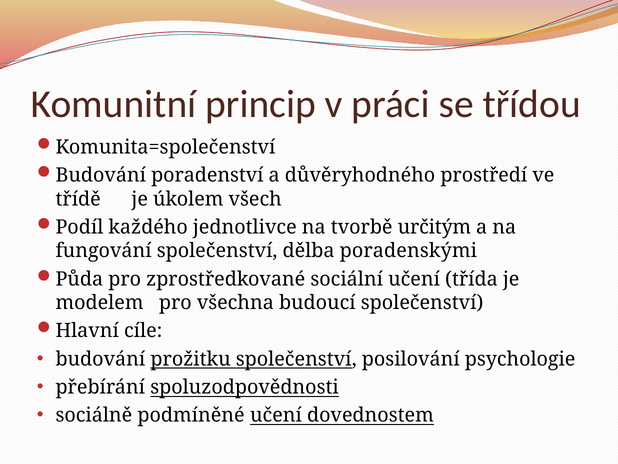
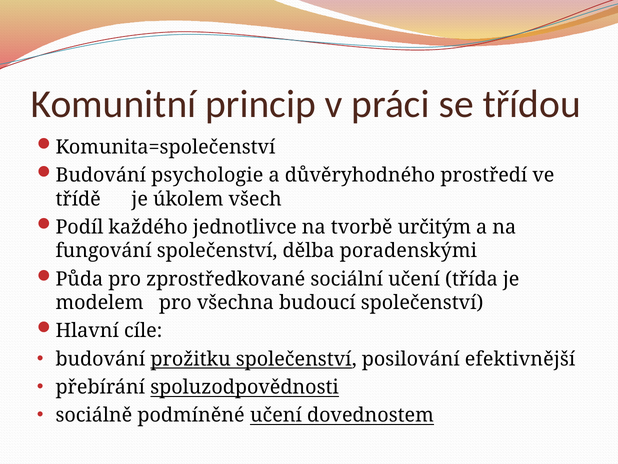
poradenství: poradenství -> psychologie
psychologie: psychologie -> efektivnější
